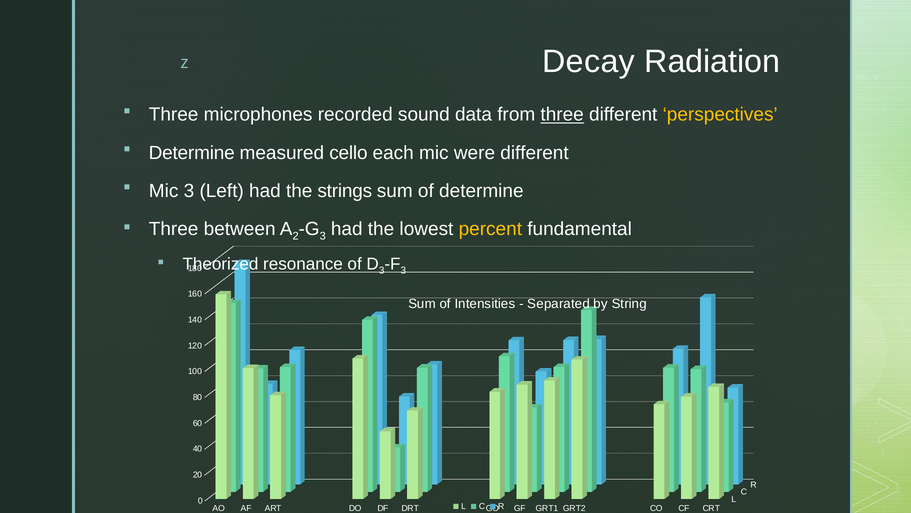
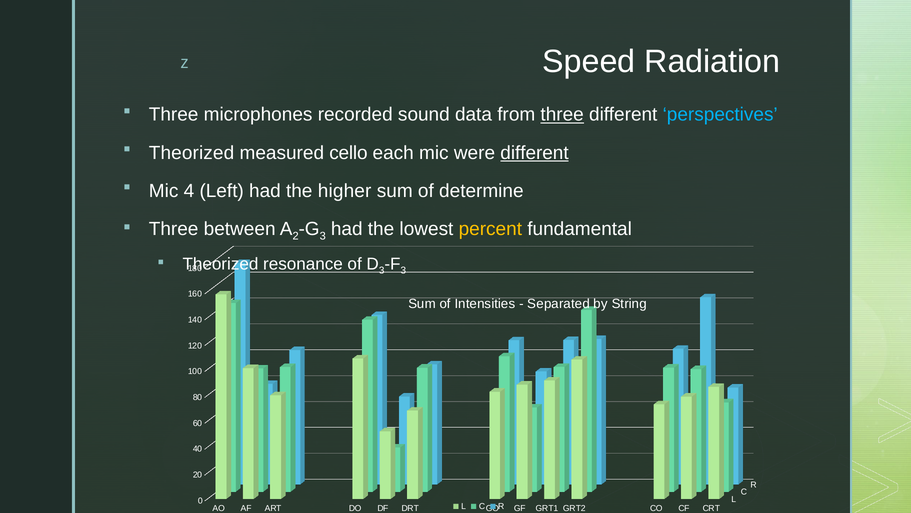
Decay: Decay -> Speed
perspectives colour: yellow -> light blue
Determine at (192, 153): Determine -> Theorized
different at (535, 153) underline: none -> present
Mic 3: 3 -> 4
strings: strings -> higher
